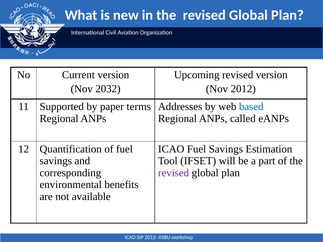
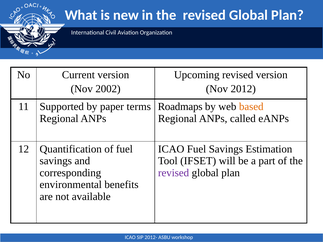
2032: 2032 -> 2002
Addresses: Addresses -> Roadmaps
based colour: blue -> orange
